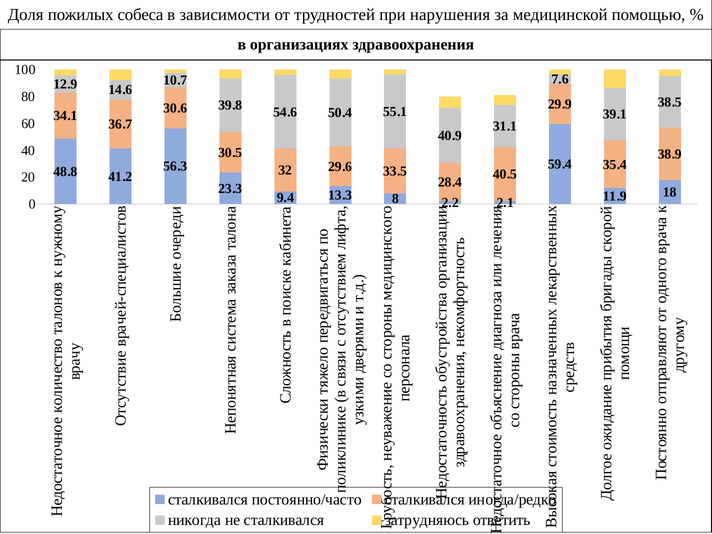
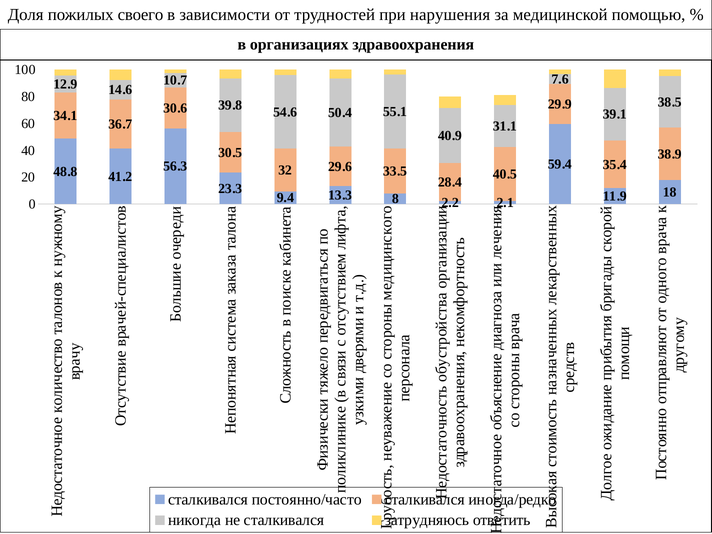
собеса: собеса -> своего
